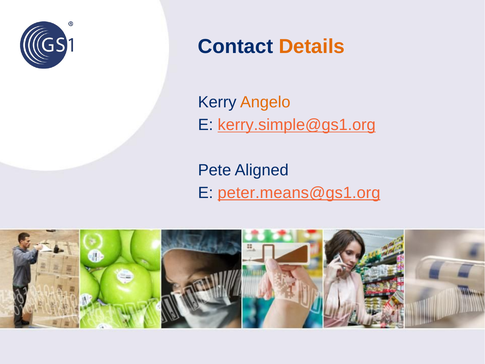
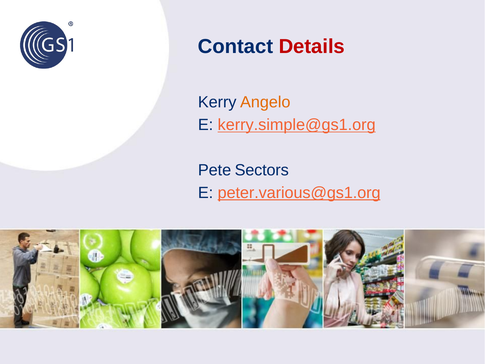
Details colour: orange -> red
Aligned: Aligned -> Sectors
peter.means@gs1.org: peter.means@gs1.org -> peter.various@gs1.org
